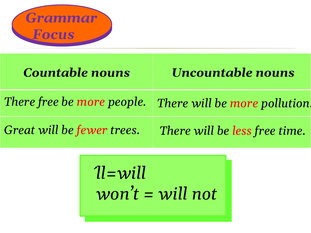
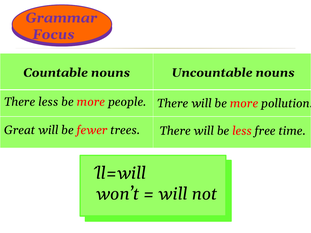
There free: free -> less
